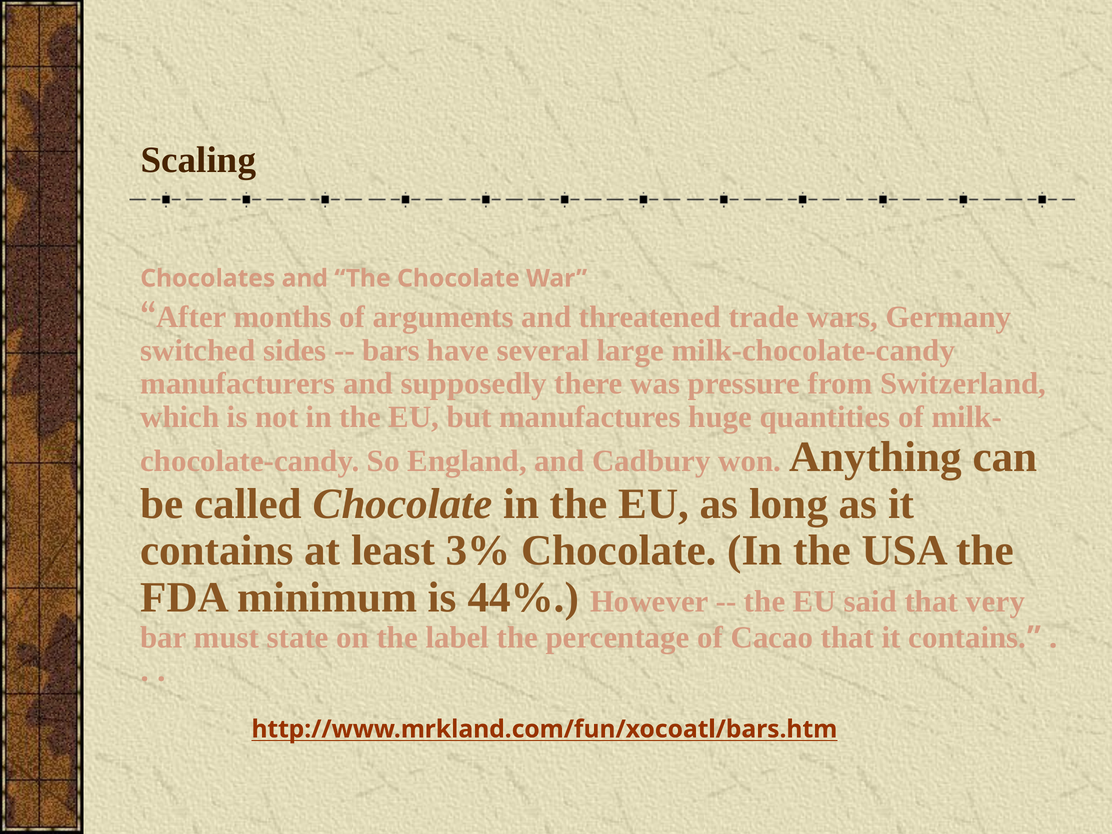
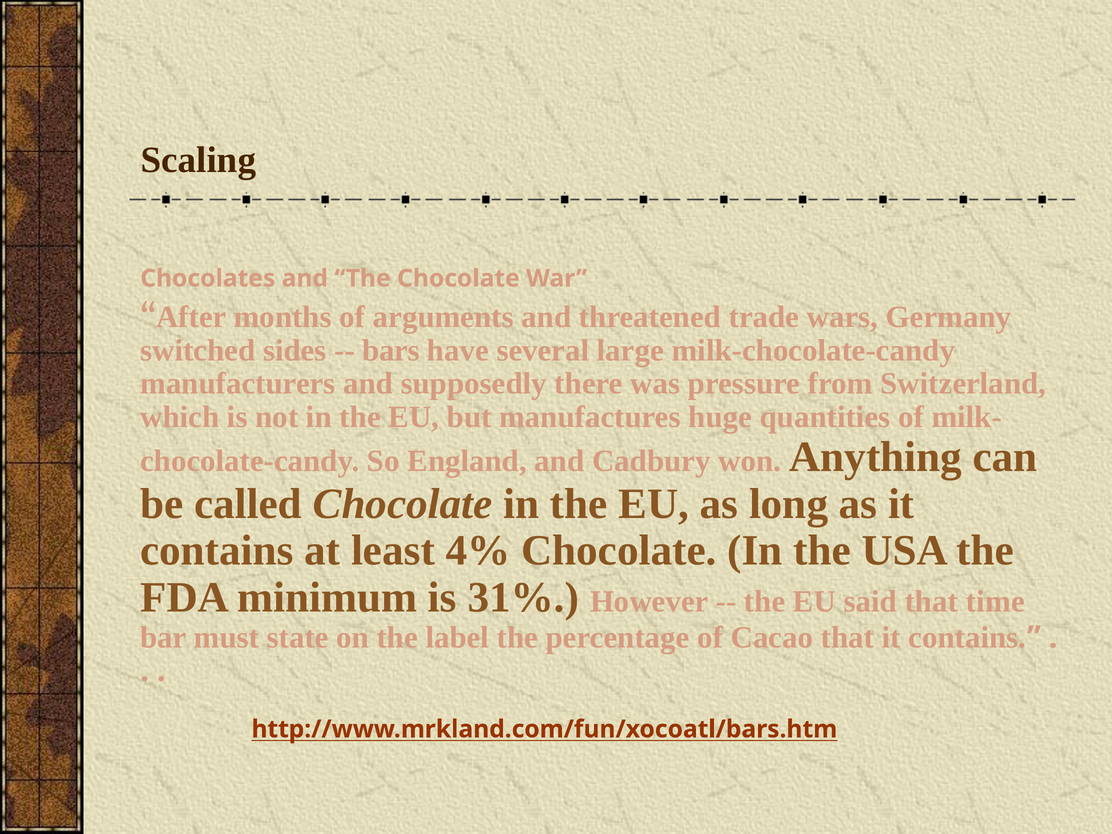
3%: 3% -> 4%
44%: 44% -> 31%
very: very -> time
